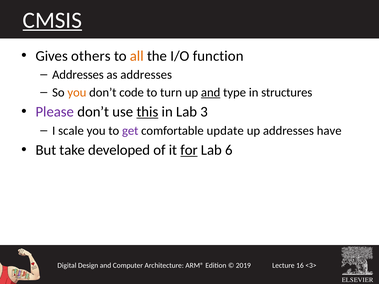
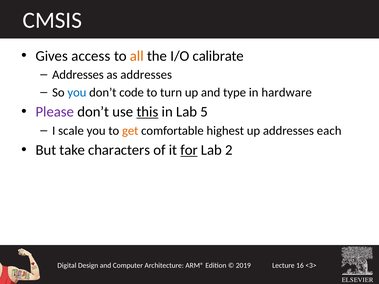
CMSIS underline: present -> none
others: others -> access
function: function -> calibrate
you at (77, 92) colour: orange -> blue
and at (211, 92) underline: present -> none
structures: structures -> hardware
3: 3 -> 5
get colour: purple -> orange
update: update -> highest
have: have -> each
developed: developed -> characters
6: 6 -> 2
